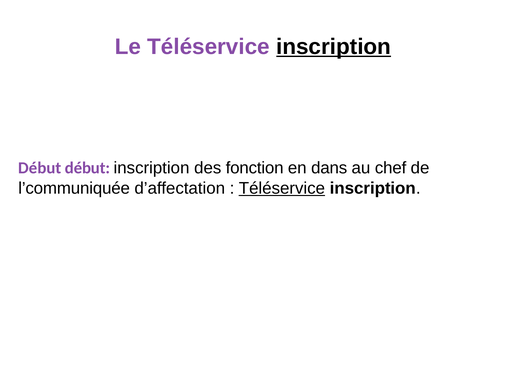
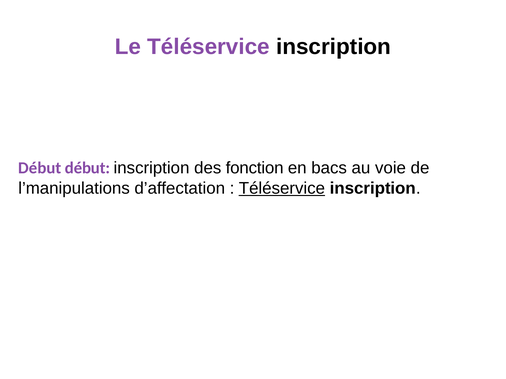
inscription at (334, 47) underline: present -> none
dans: dans -> bacs
chef: chef -> voie
l’communiquée: l’communiquée -> l’manipulations
